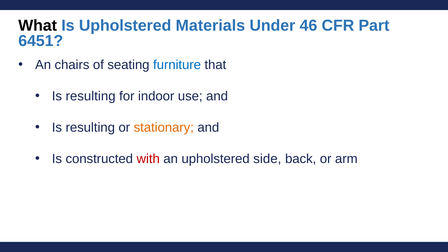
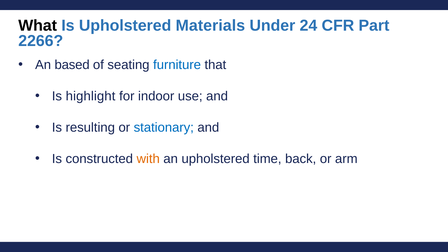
46: 46 -> 24
6451: 6451 -> 2266
chairs: chairs -> based
resulting at (91, 96): resulting -> highlight
stationary colour: orange -> blue
with colour: red -> orange
side: side -> time
